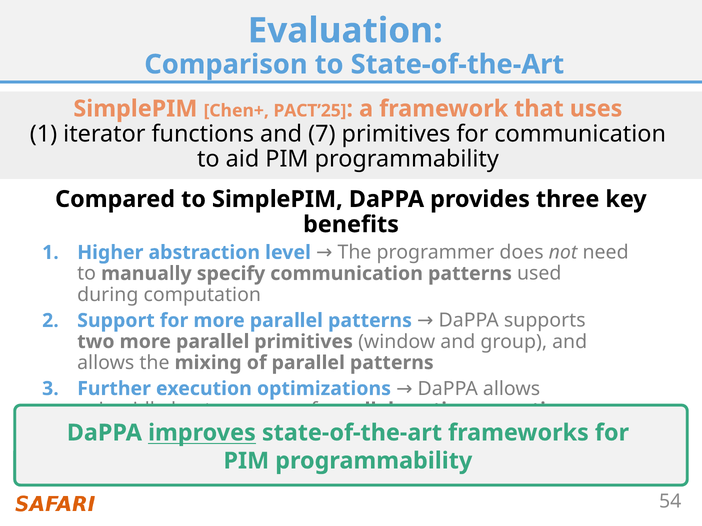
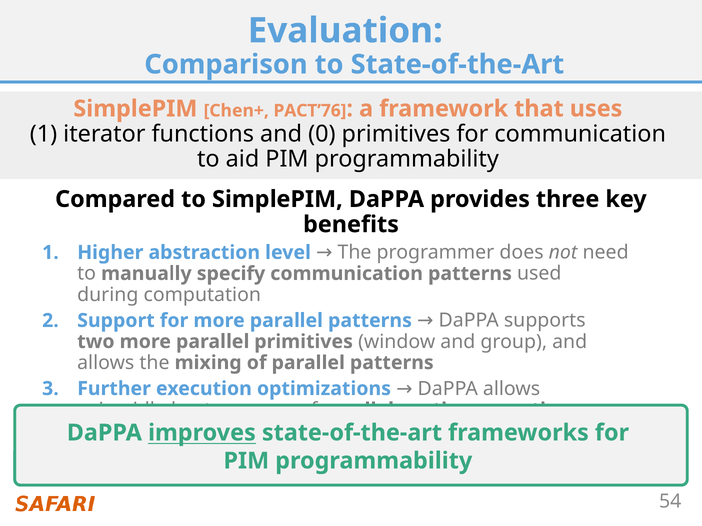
PACT’25: PACT’25 -> PACT’76
7: 7 -> 0
